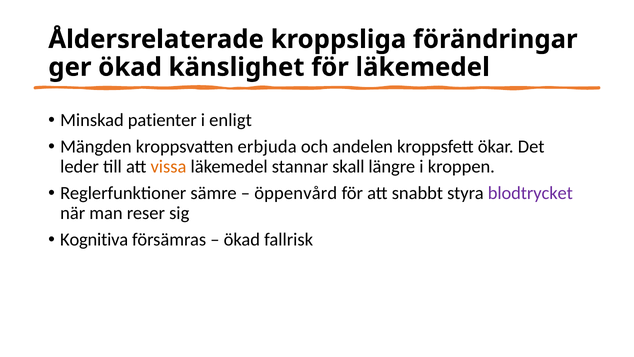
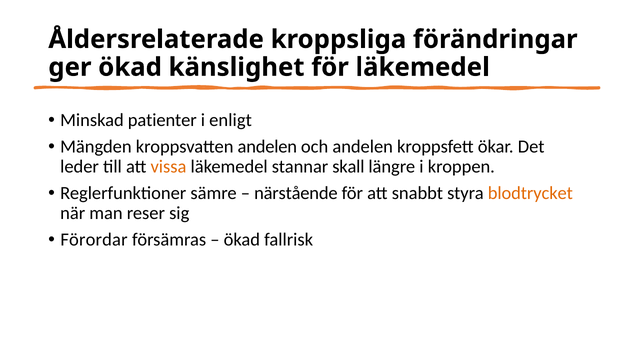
kroppsvatten erbjuda: erbjuda -> andelen
öppenvård: öppenvård -> närstående
blodtrycket colour: purple -> orange
Kognitiva: Kognitiva -> Förordar
